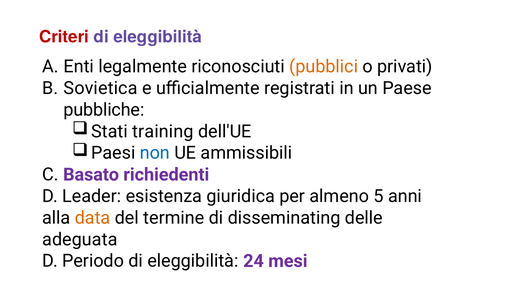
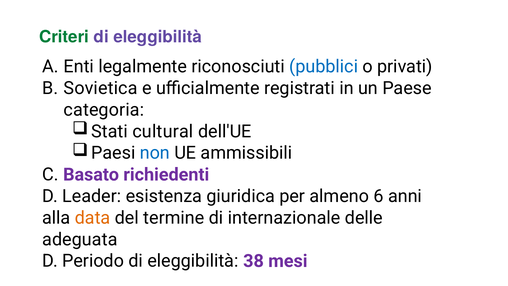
Criteri colour: red -> green
pubblici colour: orange -> blue
pubbliche: pubbliche -> categoria
training: training -> cultural
5: 5 -> 6
disseminating: disseminating -> internazionale
24: 24 -> 38
